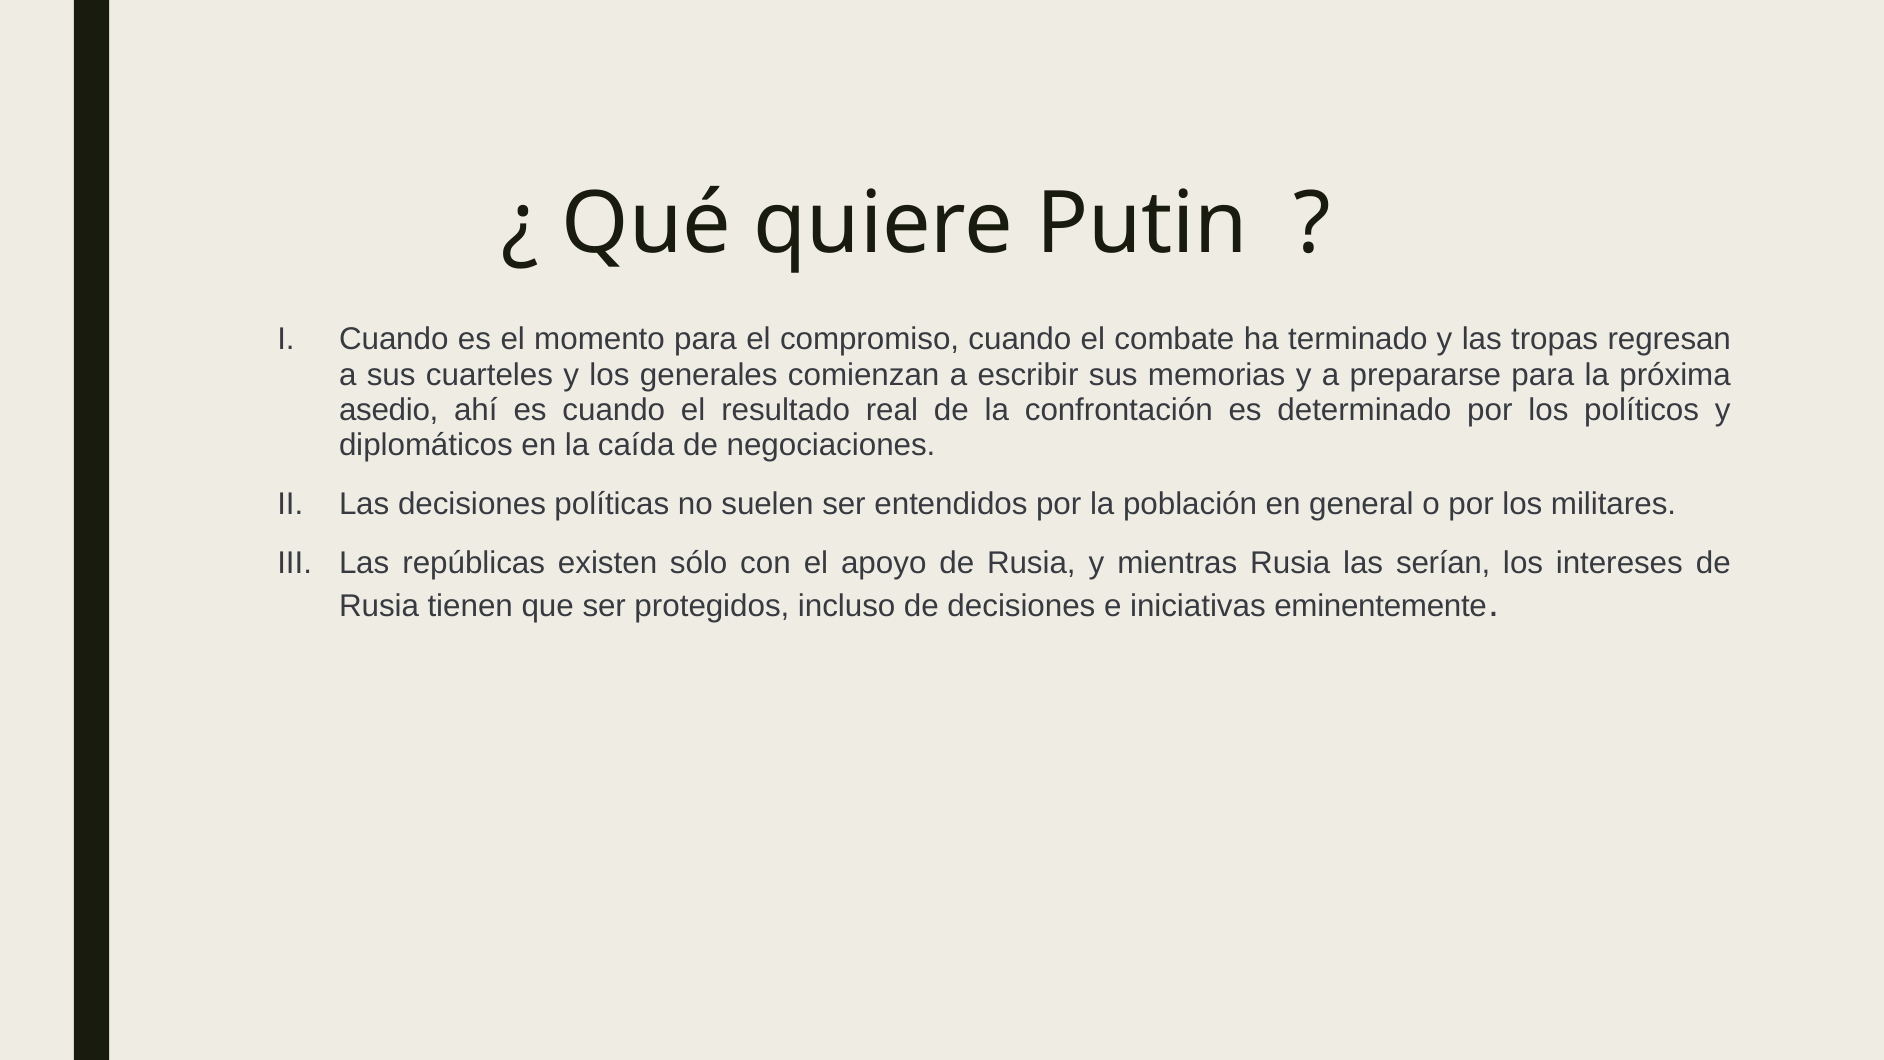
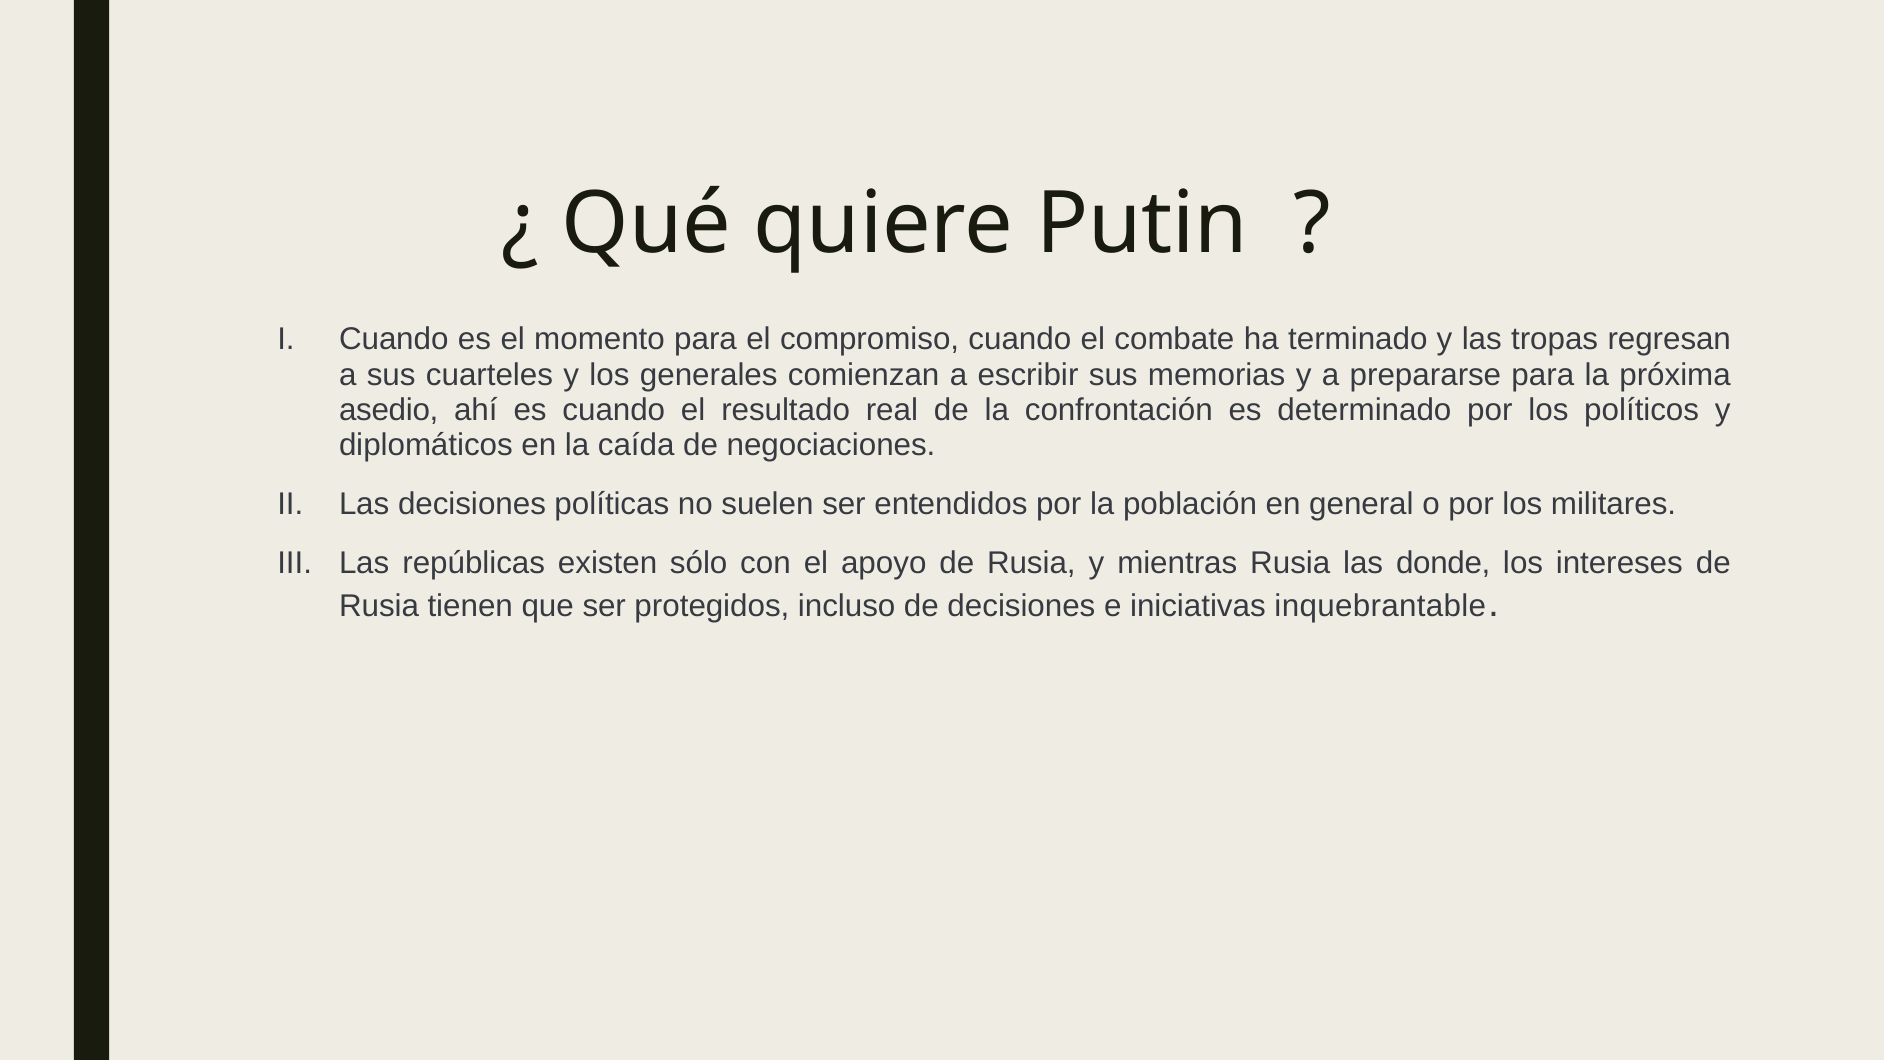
serían: serían -> donde
eminentemente: eminentemente -> inquebrantable
